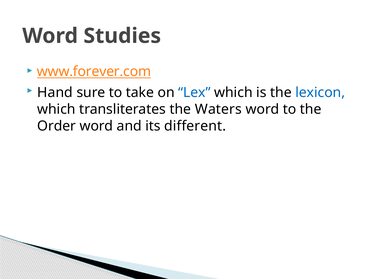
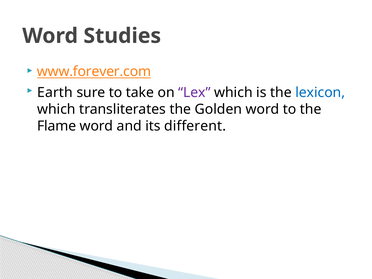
Hand: Hand -> Earth
Lex colour: blue -> purple
Waters: Waters -> Golden
Order: Order -> Flame
